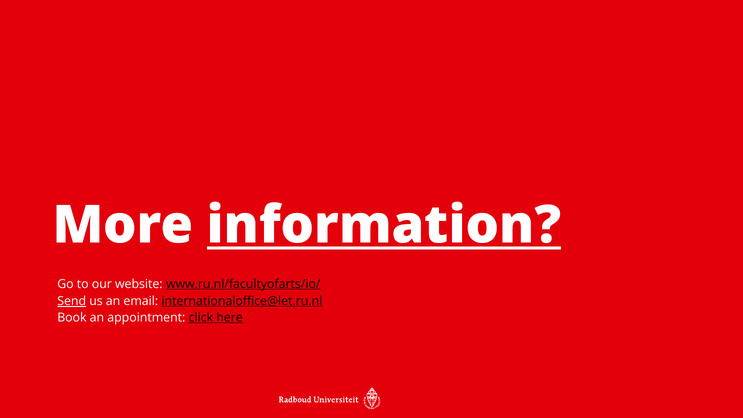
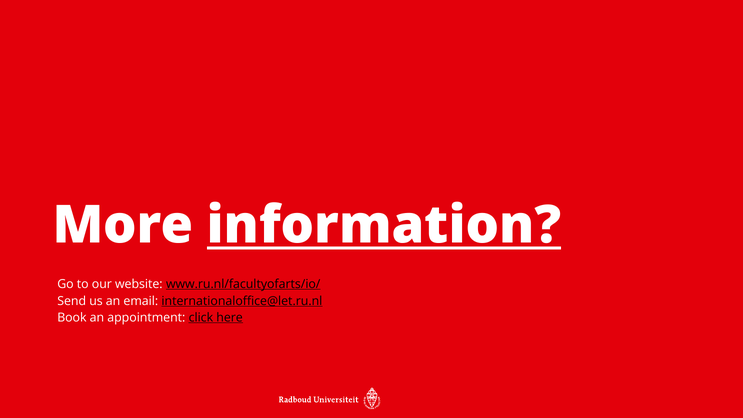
Send underline: present -> none
